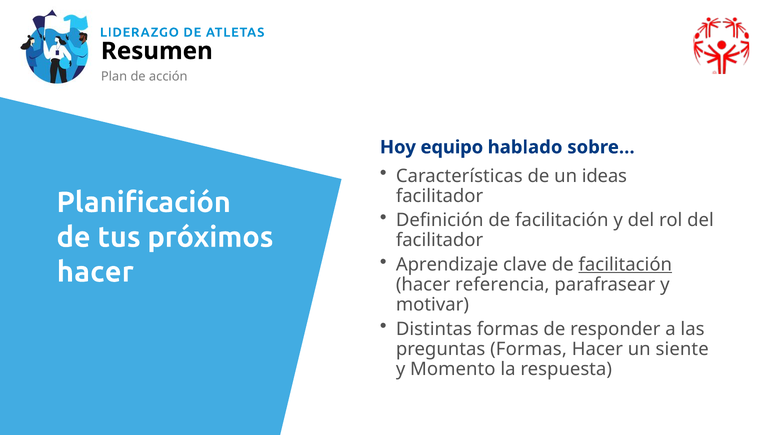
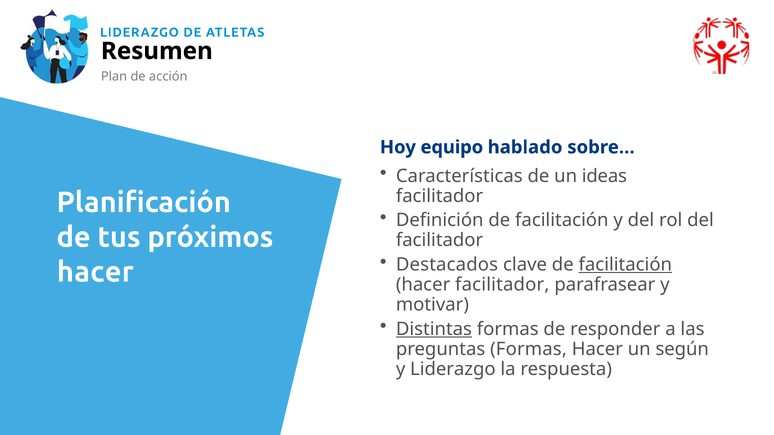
Aprendizaje: Aprendizaje -> Destacados
hacer referencia: referencia -> facilitador
Distintas underline: none -> present
siente: siente -> según
y Momento: Momento -> Liderazgo
